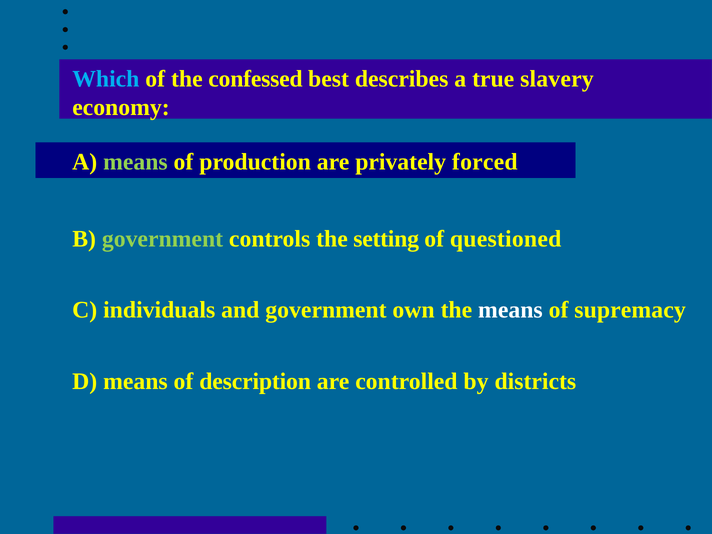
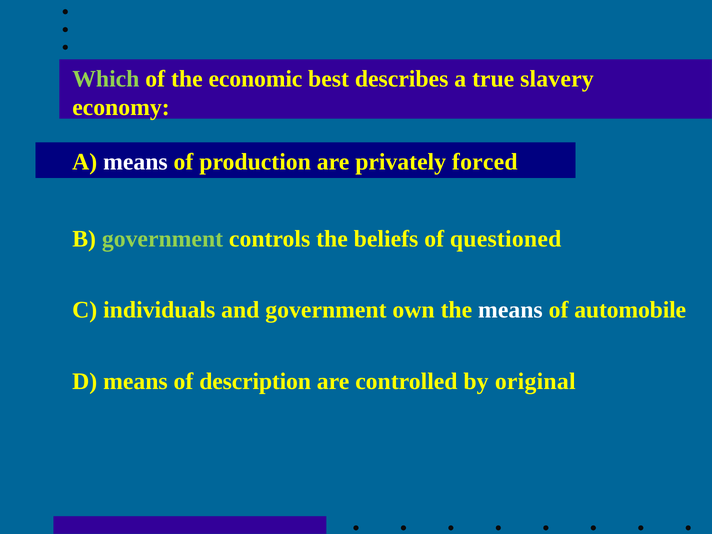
Which colour: light blue -> light green
confessed: confessed -> economic
means at (135, 162) colour: light green -> white
setting: setting -> beliefs
supremacy: supremacy -> automobile
districts: districts -> original
